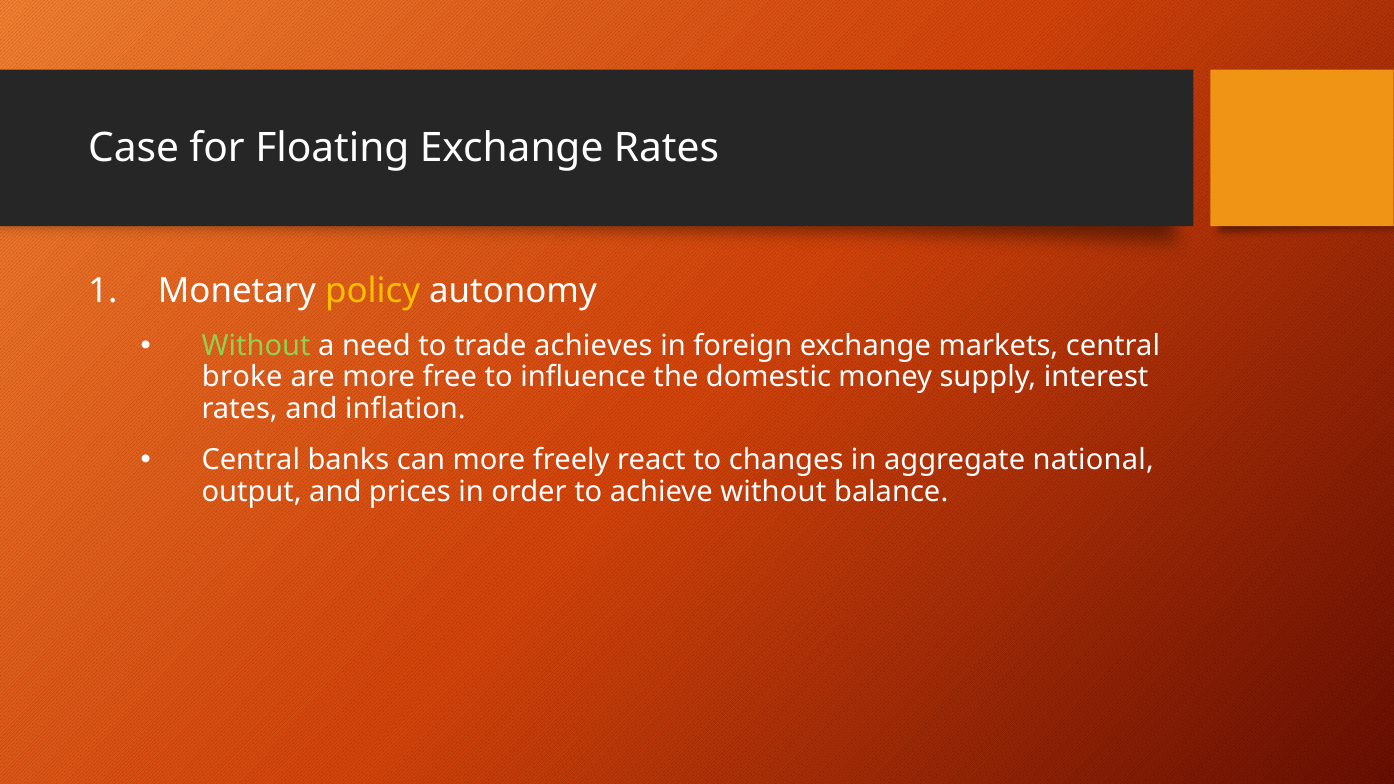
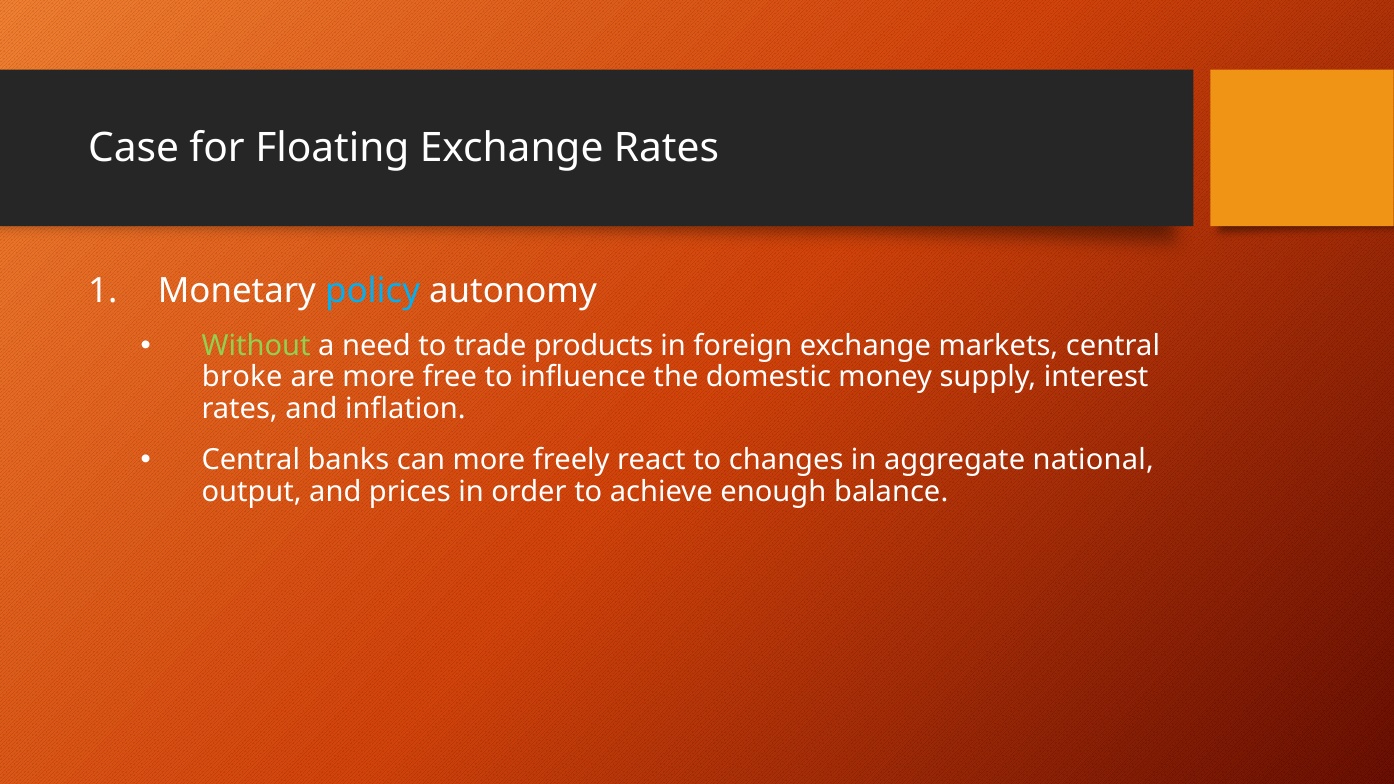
policy colour: yellow -> light blue
achieves: achieves -> products
achieve without: without -> enough
